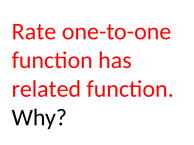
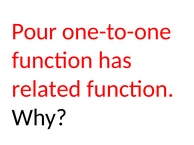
Rate: Rate -> Pour
